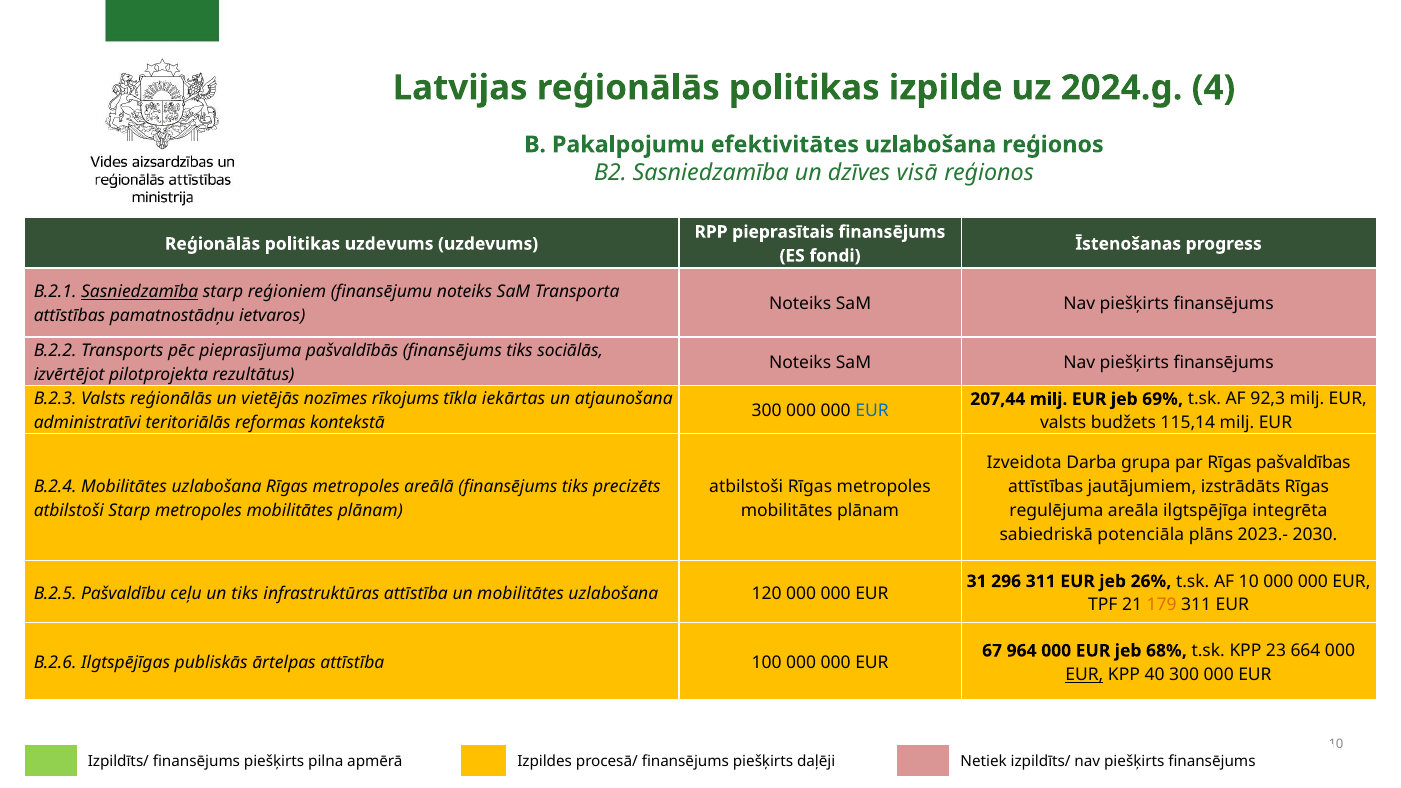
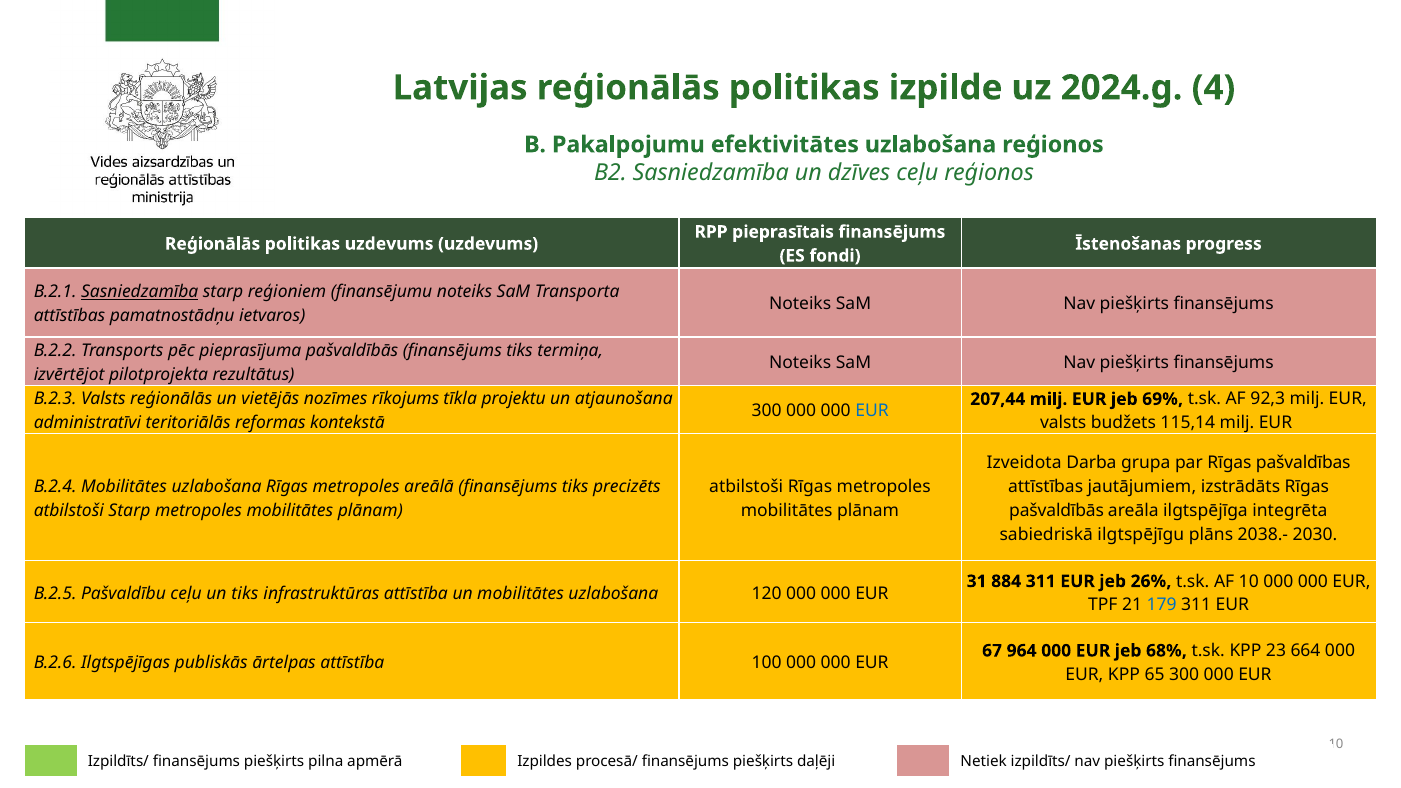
dzīves visā: visā -> ceļu
sociālās: sociālās -> termiņa
iekārtas: iekārtas -> projektu
regulējuma at (1057, 511): regulējuma -> pašvaldībās
potenciāla: potenciāla -> ilgtspējīgu
2023.-: 2023.- -> 2038.-
296: 296 -> 884
179 colour: orange -> blue
EUR at (1084, 675) underline: present -> none
40: 40 -> 65
